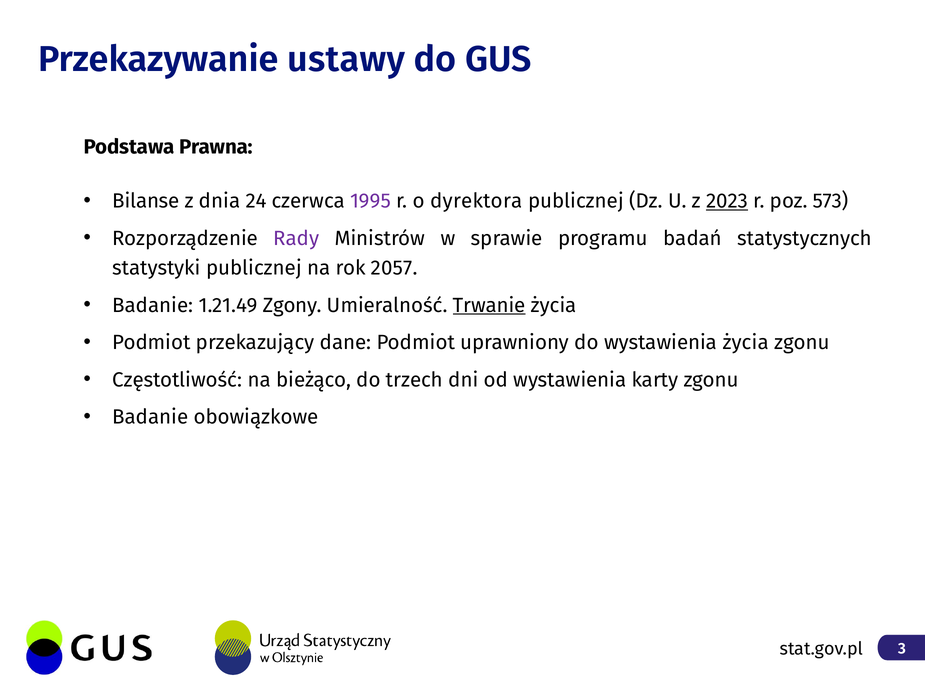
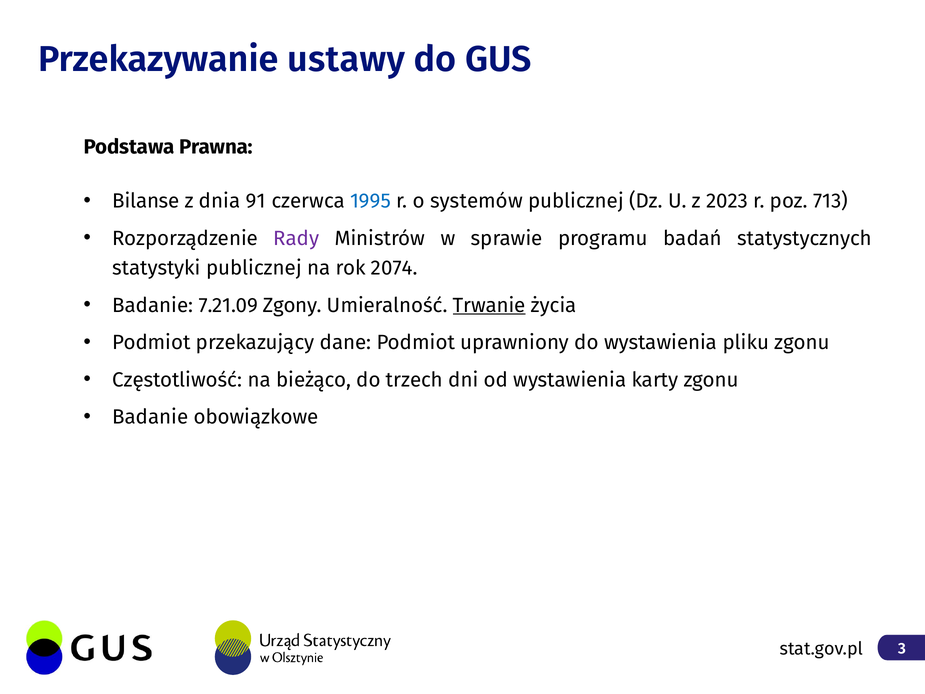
24: 24 -> 91
1995 colour: purple -> blue
dyrektora: dyrektora -> systemów
2023 underline: present -> none
573: 573 -> 713
2057: 2057 -> 2074
1.21.49: 1.21.49 -> 7.21.09
wystawienia życia: życia -> pliku
